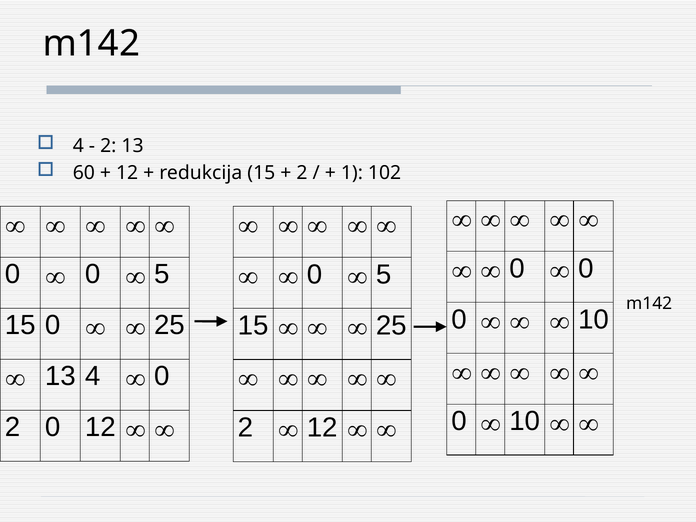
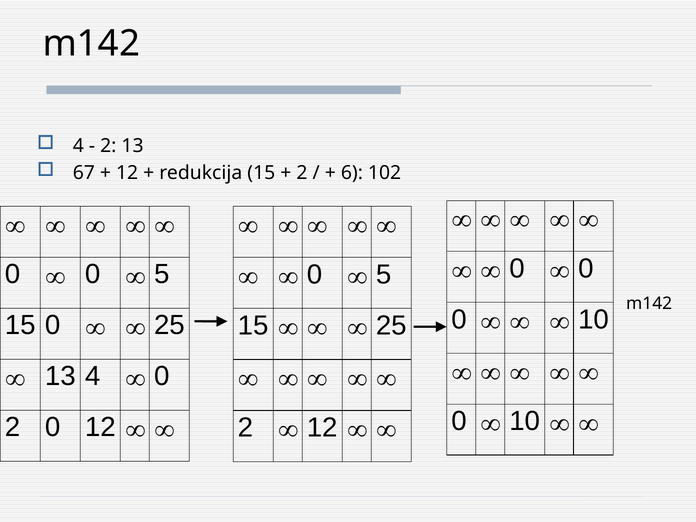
60: 60 -> 67
1: 1 -> 6
